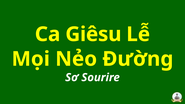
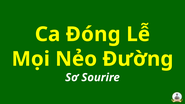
Giêsu: Giêsu -> Đóng
